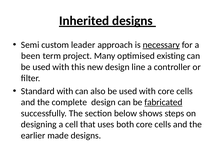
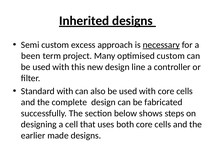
leader: leader -> excess
optimised existing: existing -> custom
fabricated underline: present -> none
